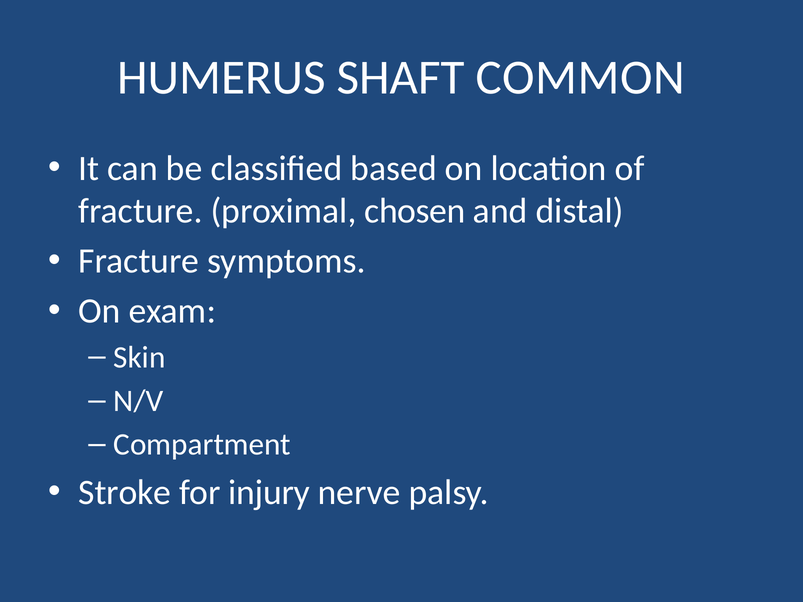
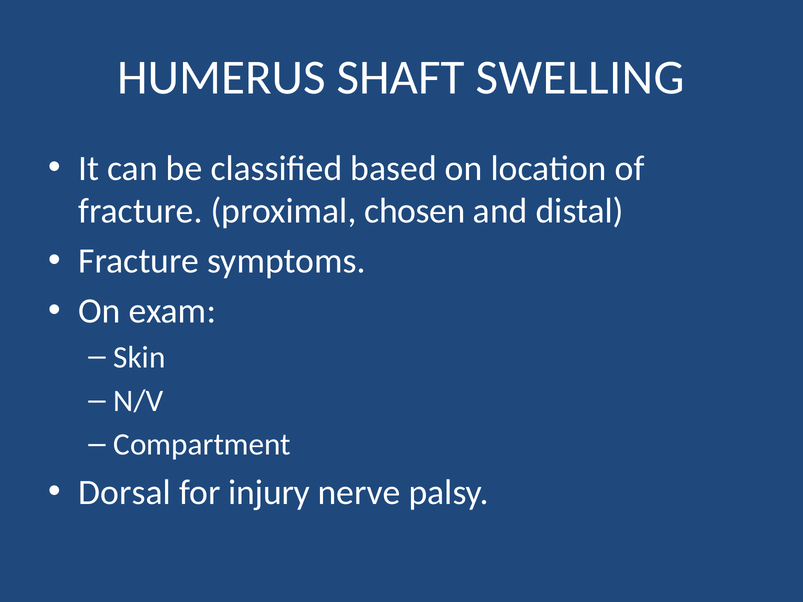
COMMON: COMMON -> SWELLING
Stroke: Stroke -> Dorsal
